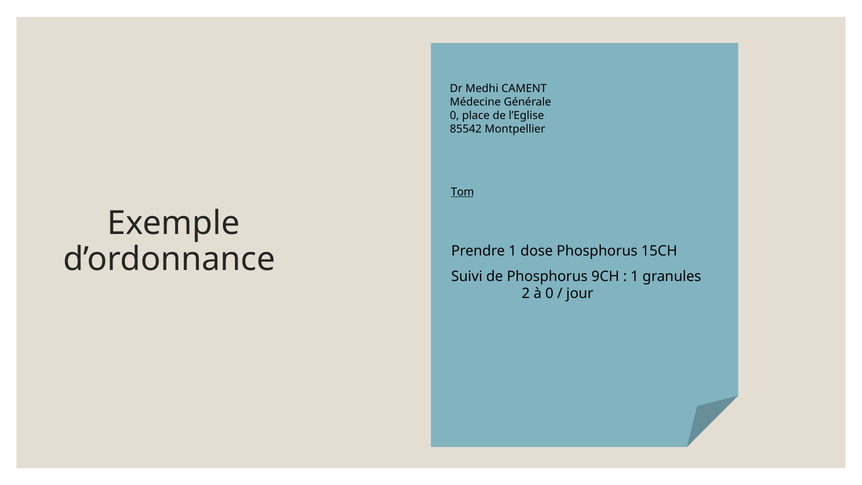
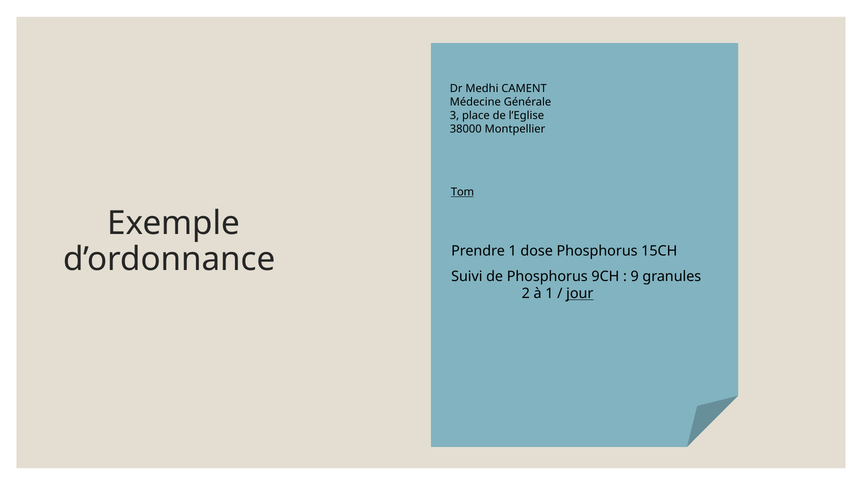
0 at (454, 116): 0 -> 3
85542: 85542 -> 38000
1 at (635, 276): 1 -> 9
à 0: 0 -> 1
jour underline: none -> present
